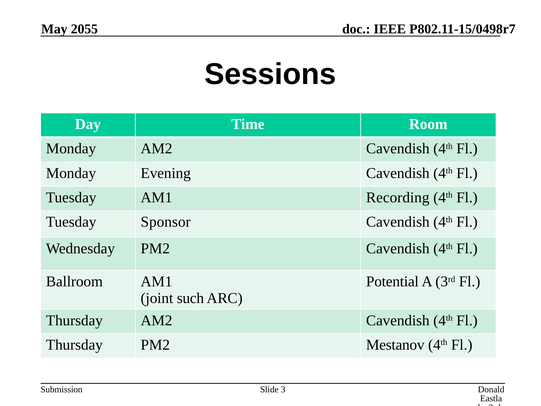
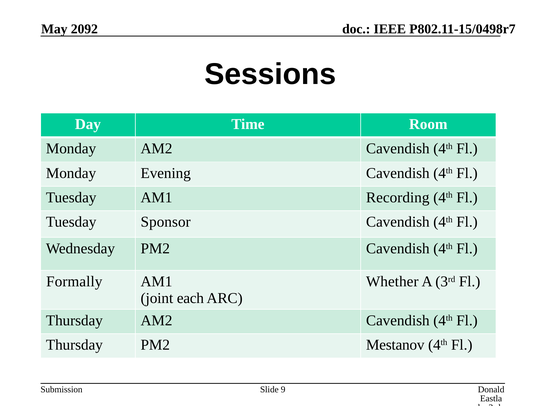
2055: 2055 -> 2092
Ballroom: Ballroom -> Formally
Potential: Potential -> Whether
such: such -> each
3: 3 -> 9
